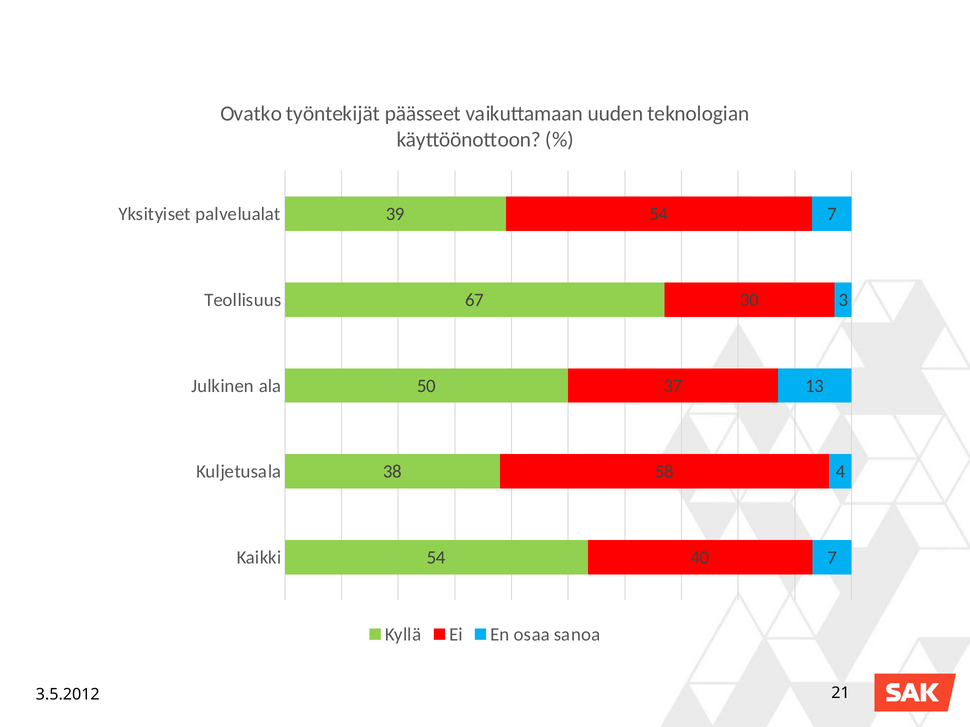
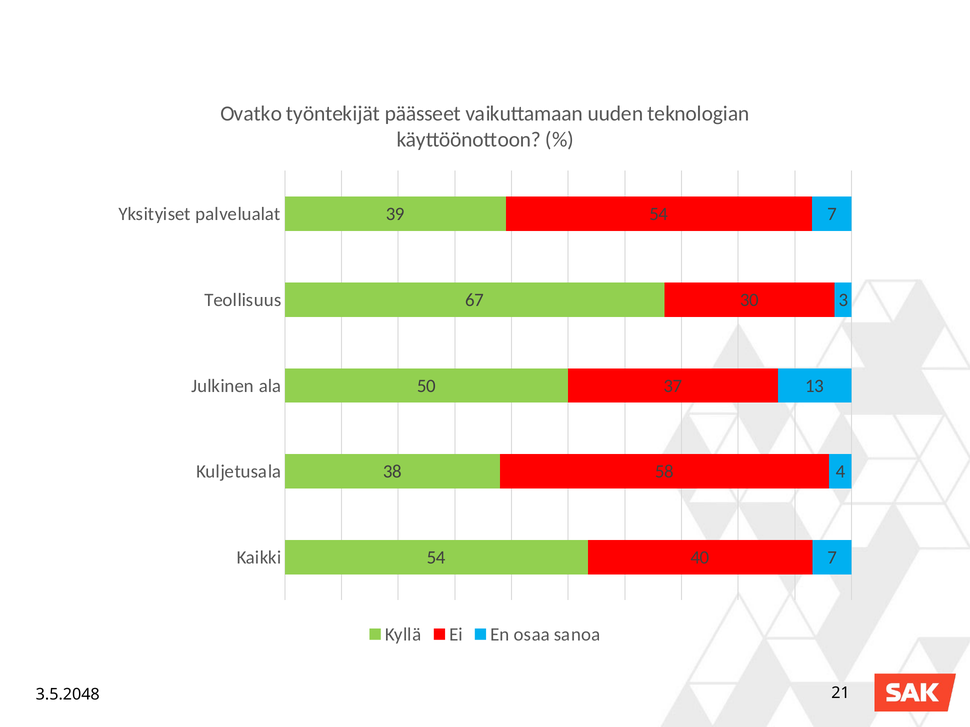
3.5.2012: 3.5.2012 -> 3.5.2048
